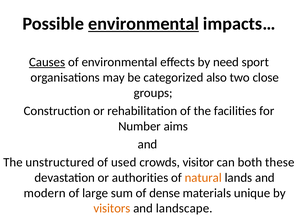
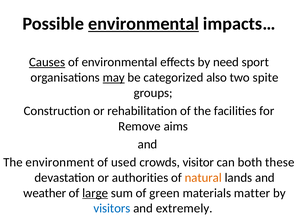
may underline: none -> present
close: close -> spite
Number: Number -> Remove
unstructured: unstructured -> environment
modern: modern -> weather
large underline: none -> present
dense: dense -> green
unique: unique -> matter
visitors colour: orange -> blue
landscape: landscape -> extremely
